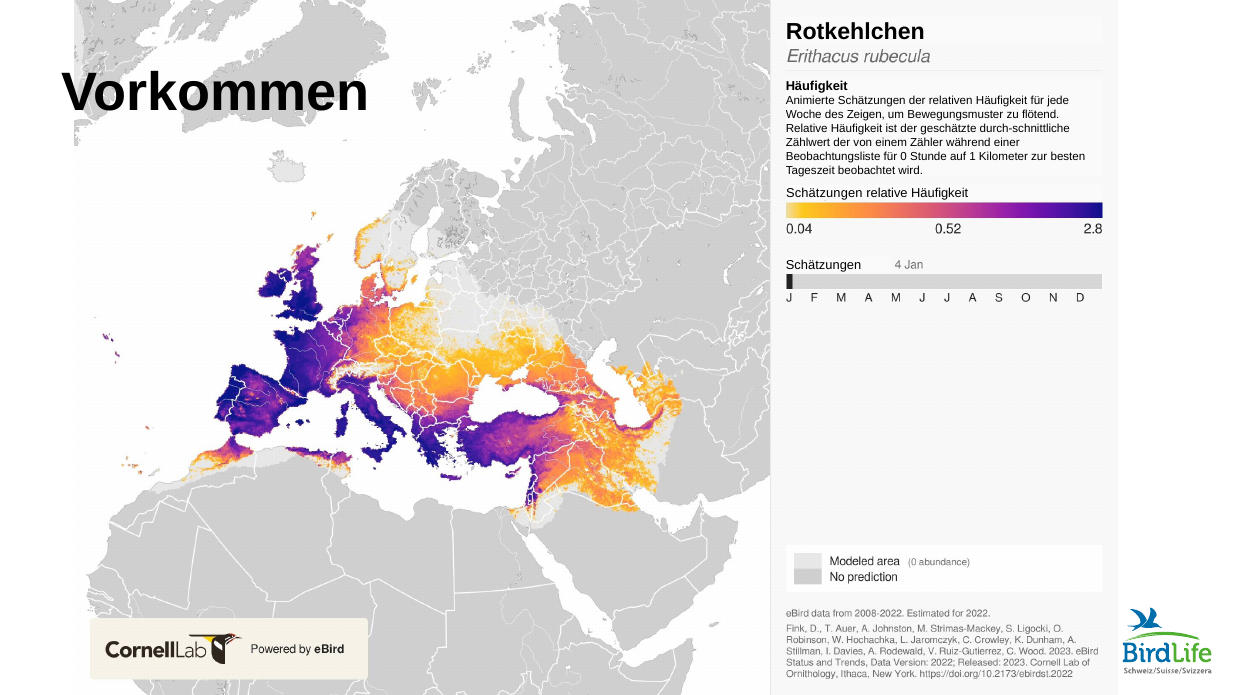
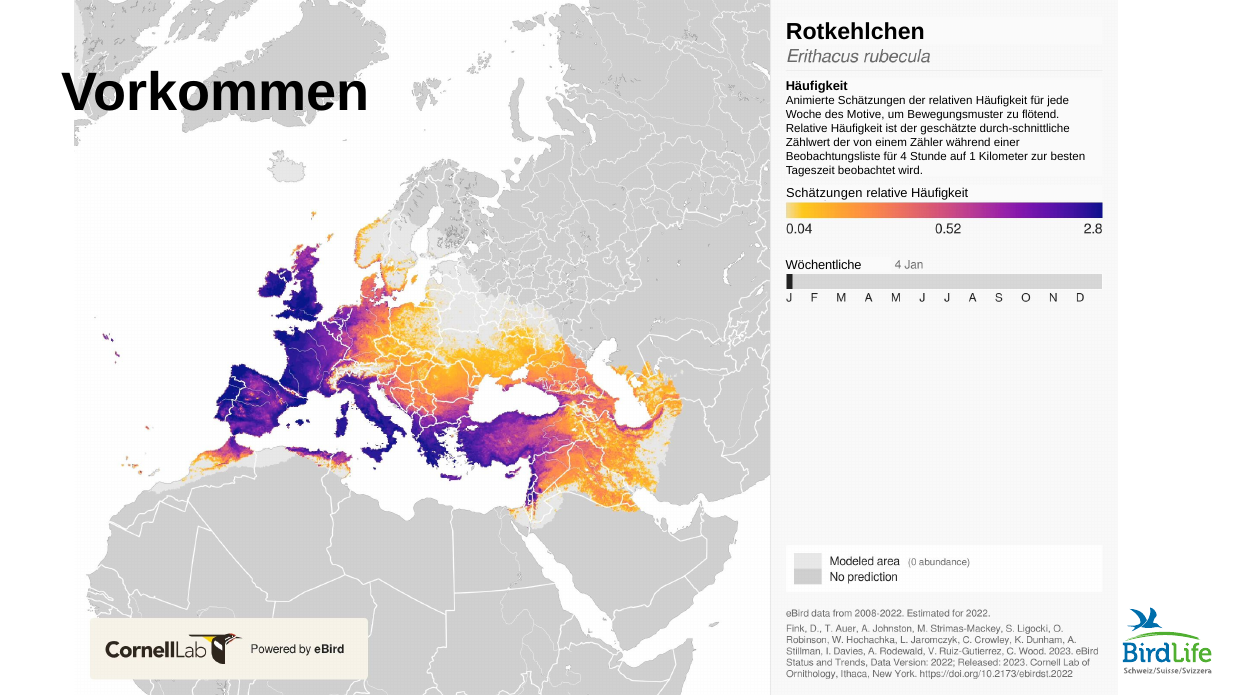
Zeigen: Zeigen -> Motive
0: 0 -> 4
Schätzungen at (824, 266): Schätzungen -> Wöchentliche
